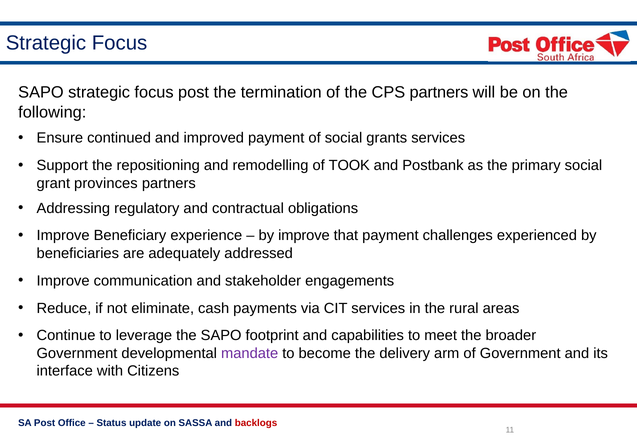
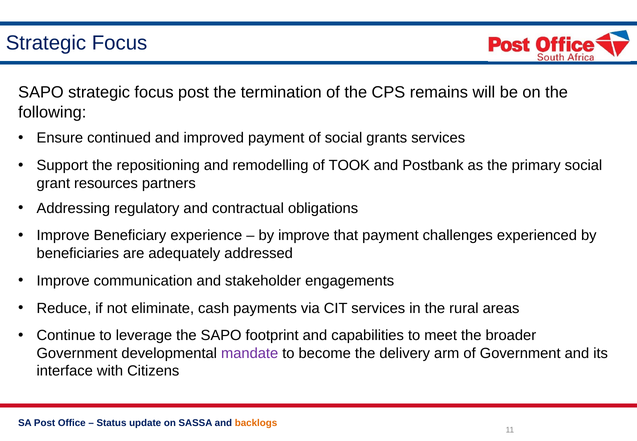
CPS partners: partners -> remains
provinces: provinces -> resources
backlogs colour: red -> orange
